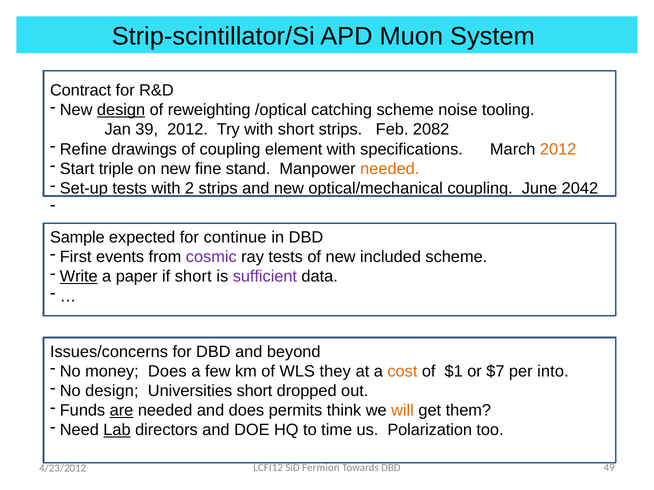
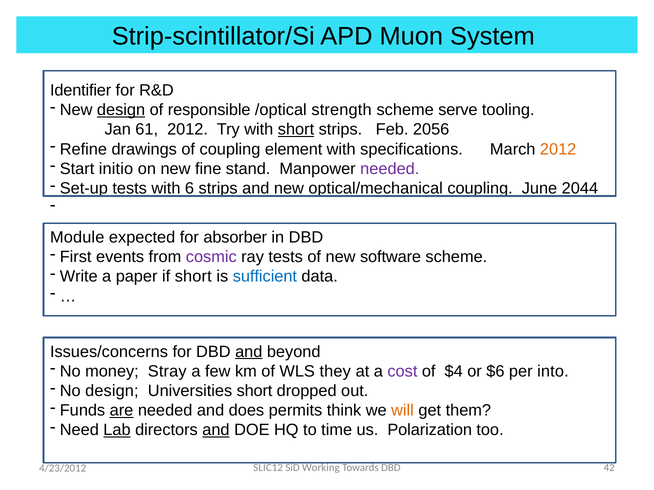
Contract: Contract -> Identifier
reweighting: reweighting -> responsible
catching: catching -> strength
noise: noise -> serve
39: 39 -> 61
short at (296, 130) underline: none -> present
2082: 2082 -> 2056
triple: triple -> initio
needed at (390, 169) colour: orange -> purple
2: 2 -> 6
2042: 2042 -> 2044
Sample: Sample -> Module
continue: continue -> absorber
included: included -> software
Write underline: present -> none
sufficient colour: purple -> blue
and at (249, 352) underline: none -> present
money Does: Does -> Stray
cost colour: orange -> purple
$1: $1 -> $4
$7: $7 -> $6
and at (216, 431) underline: none -> present
LCFI12: LCFI12 -> SLIC12
Fermion: Fermion -> Working
49: 49 -> 42
